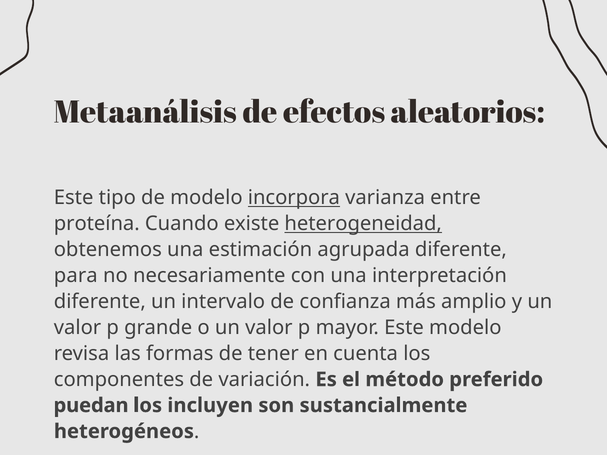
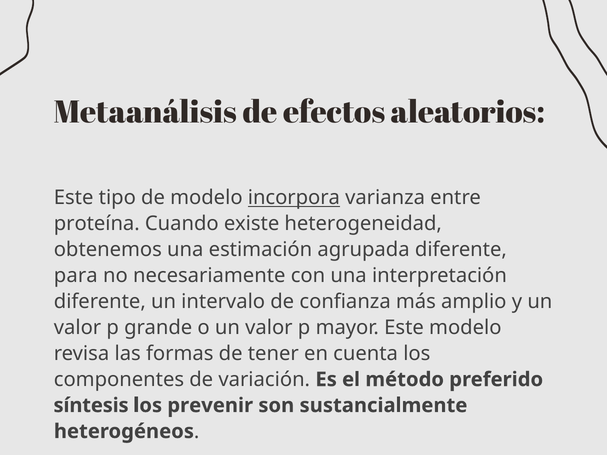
heterogeneidad underline: present -> none
puedan: puedan -> síntesis
incluyen: incluyen -> prevenir
